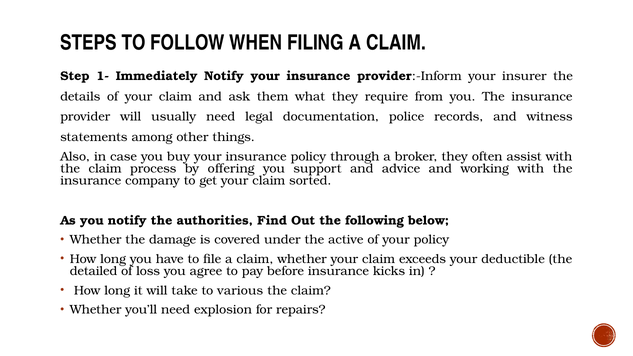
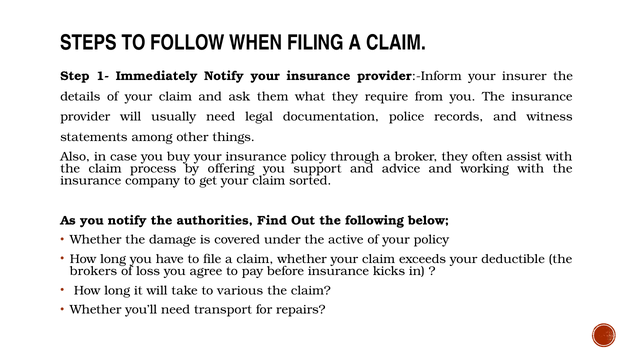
detailed: detailed -> brokers
explosion: explosion -> transport
